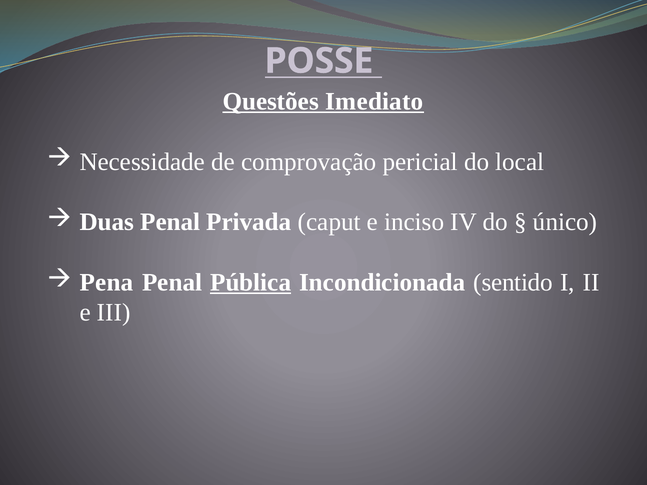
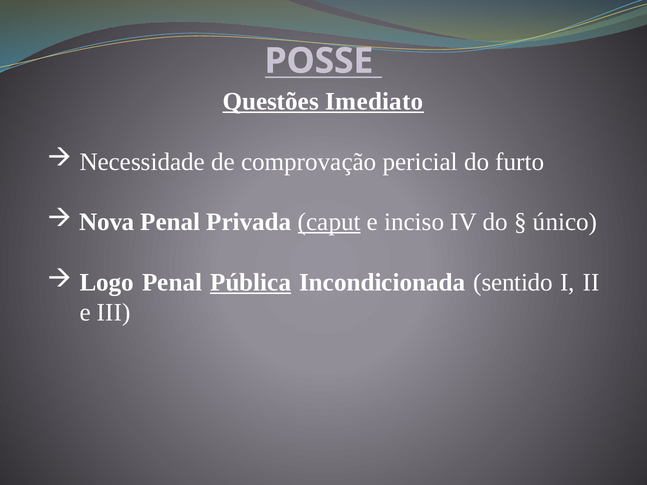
local: local -> furto
Duas: Duas -> Nova
caput underline: none -> present
Pena: Pena -> Logo
